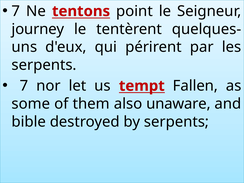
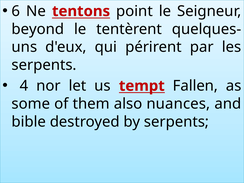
7 at (16, 11): 7 -> 6
journey: journey -> beyond
7 at (24, 86): 7 -> 4
unaware: unaware -> nuances
